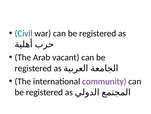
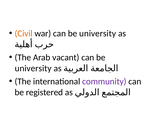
Civil colour: blue -> orange
war can be registered: registered -> university
registered at (33, 68): registered -> university
